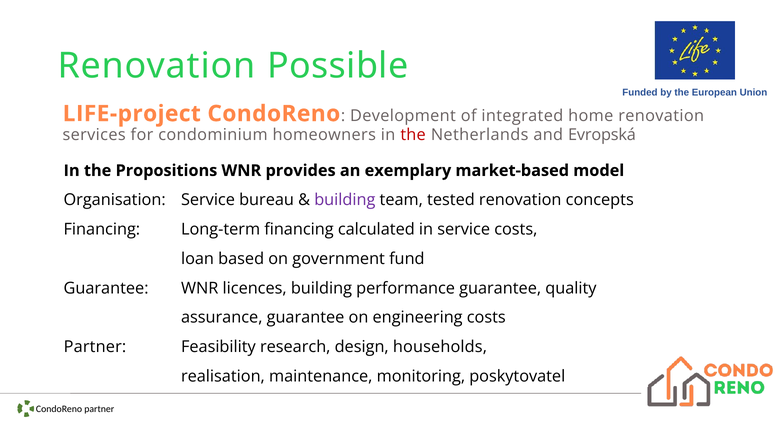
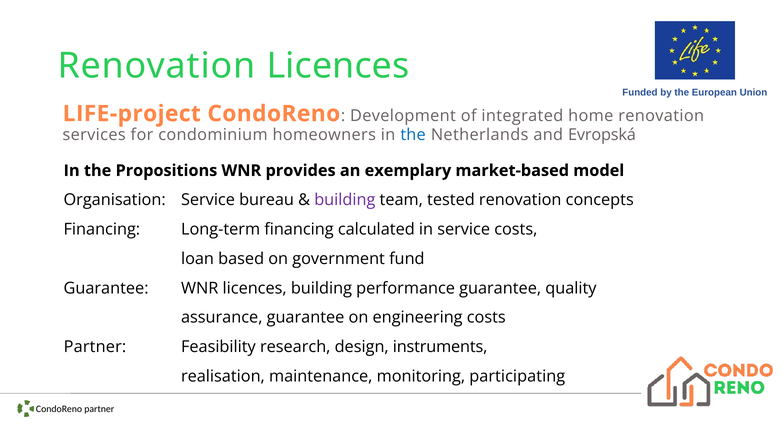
Renovation Possible: Possible -> Licences
the at (413, 135) colour: red -> blue
households: households -> instruments
poskytovatel: poskytovatel -> participating
